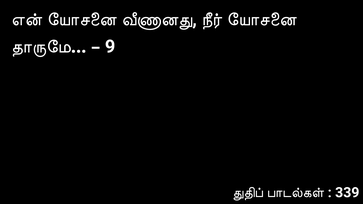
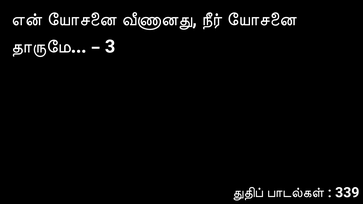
9: 9 -> 3
